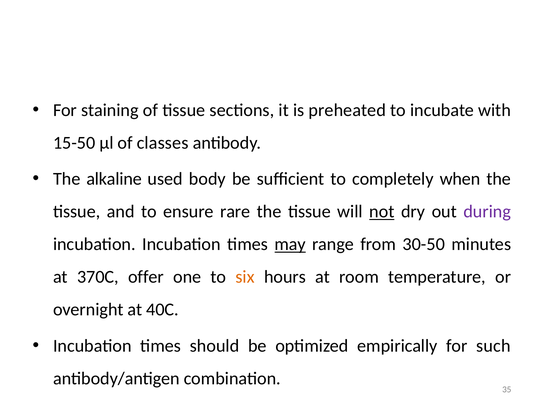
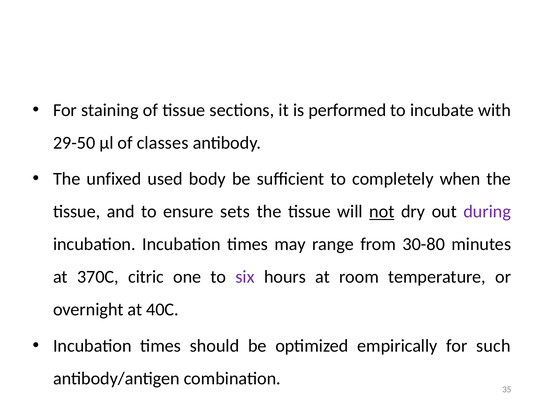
preheated: preheated -> performed
15-50: 15-50 -> 29-50
alkaline: alkaline -> unfixed
rare: rare -> sets
may underline: present -> none
30-50: 30-50 -> 30-80
offer: offer -> citric
six colour: orange -> purple
